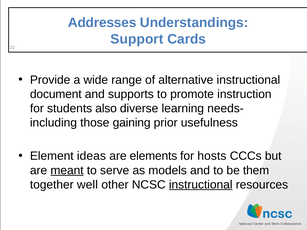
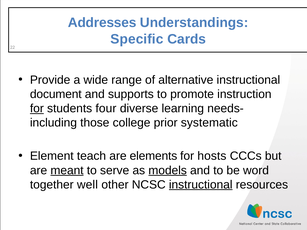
Support: Support -> Specific
for at (37, 109) underline: none -> present
also: also -> four
gaining: gaining -> college
usefulness: usefulness -> systematic
ideas: ideas -> teach
models underline: none -> present
them: them -> word
